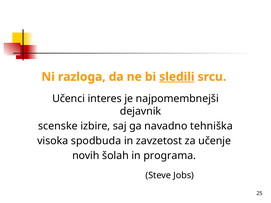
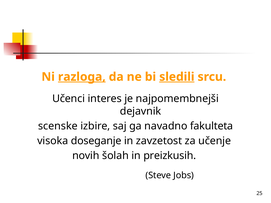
razloga underline: none -> present
tehniška: tehniška -> fakulteta
spodbuda: spodbuda -> doseganje
programa: programa -> preizkusih
